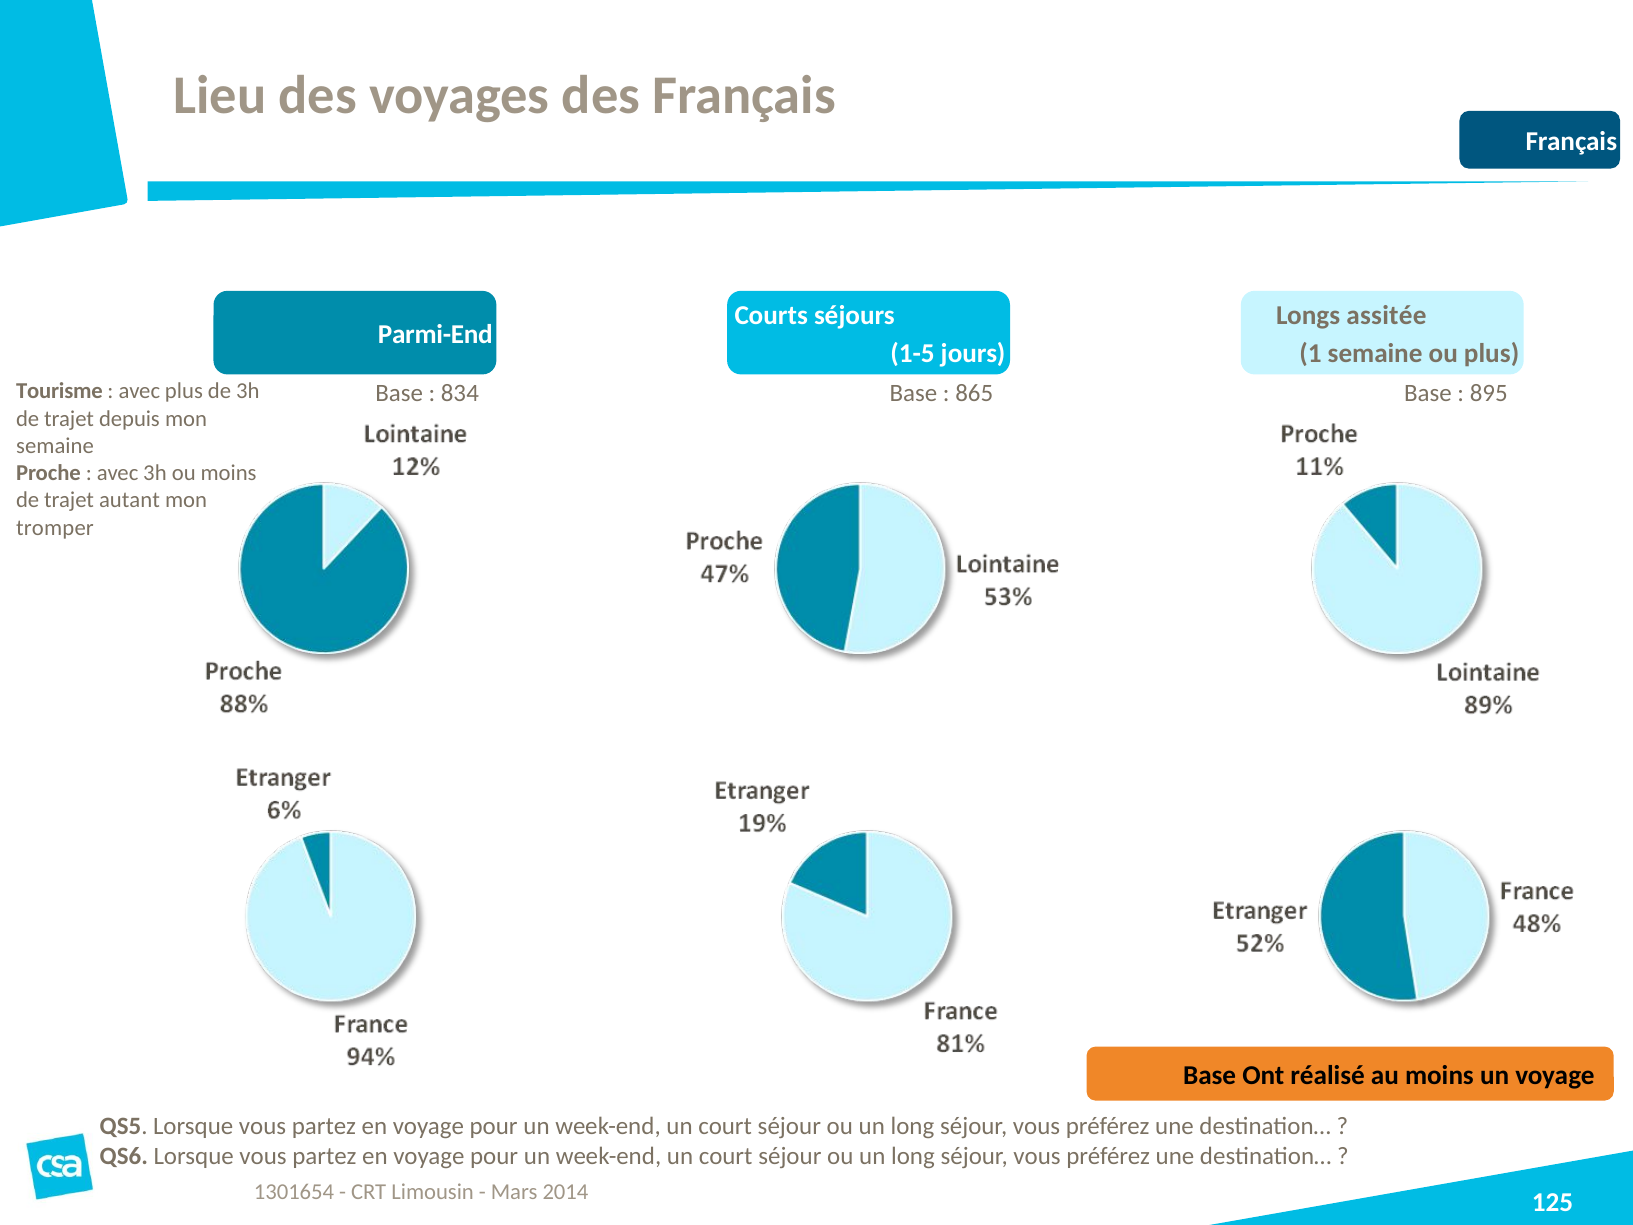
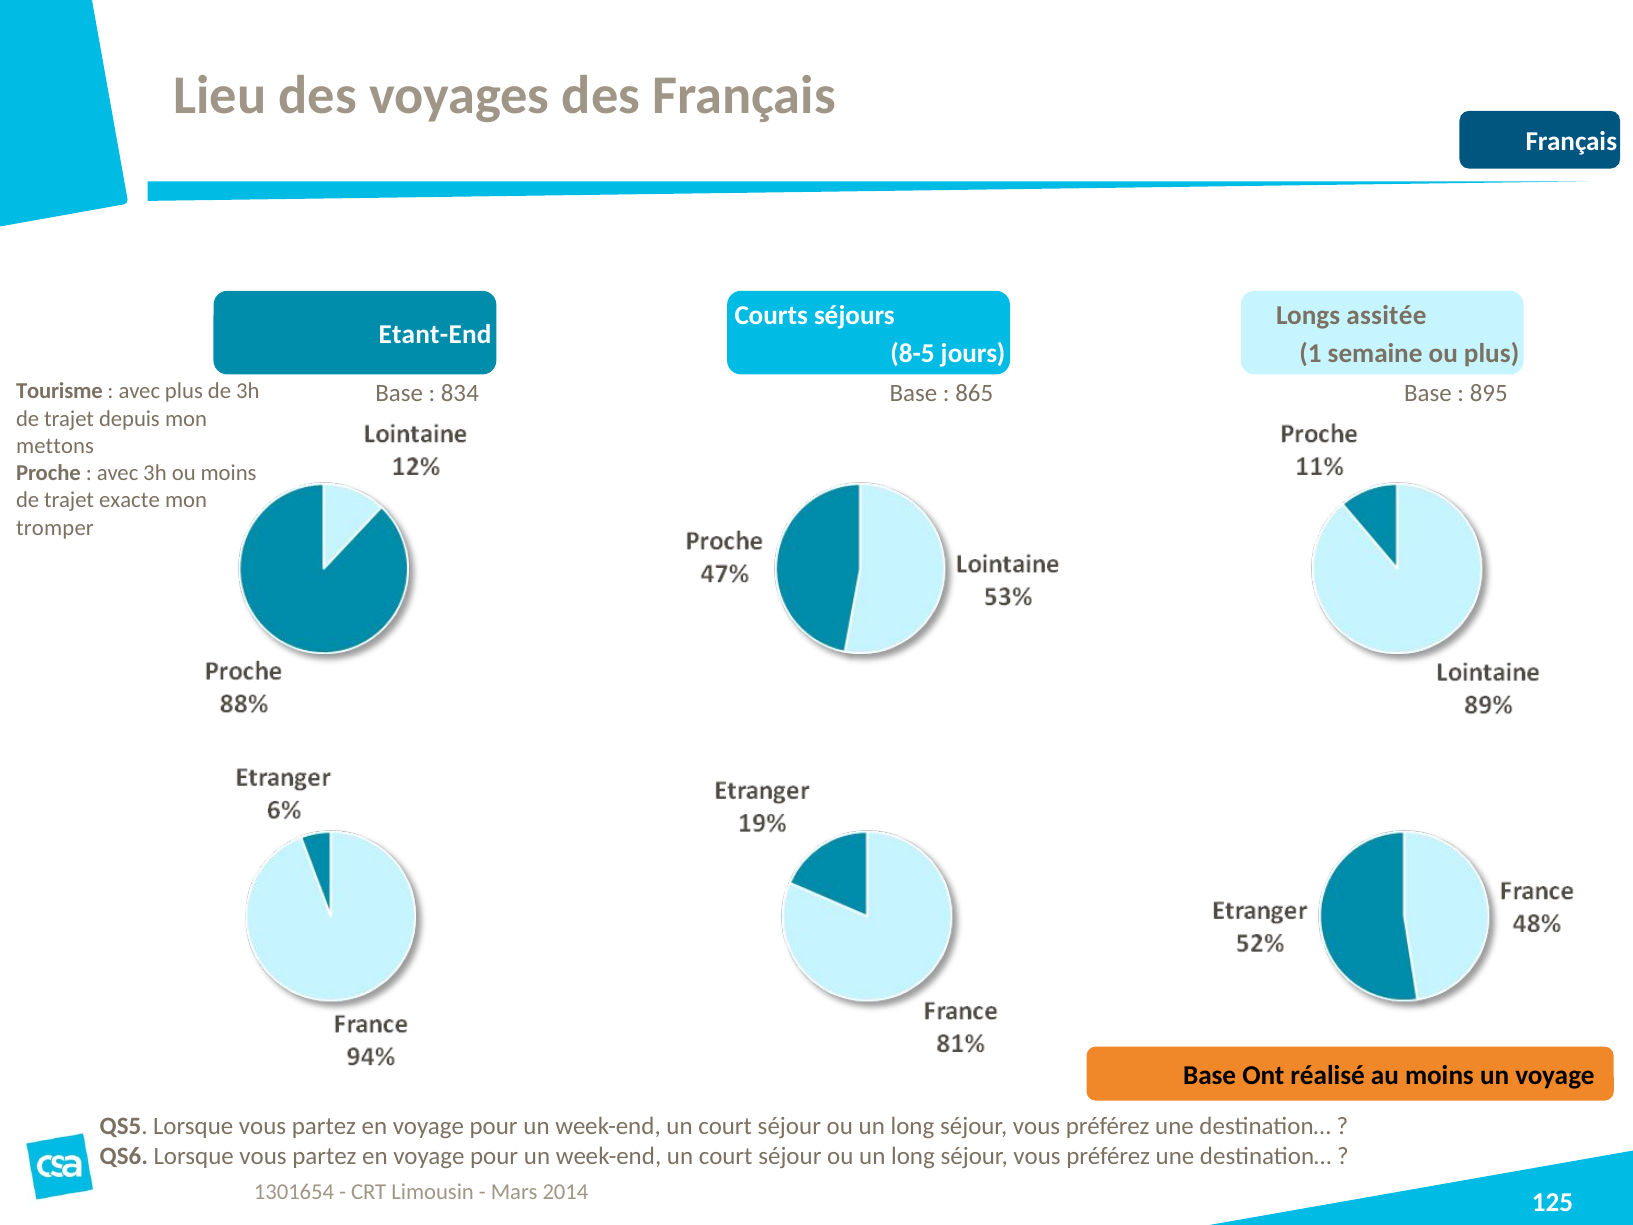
Parmi-End: Parmi-End -> Etant-End
1-5: 1-5 -> 8-5
semaine at (55, 446): semaine -> mettons
autant: autant -> exacte
